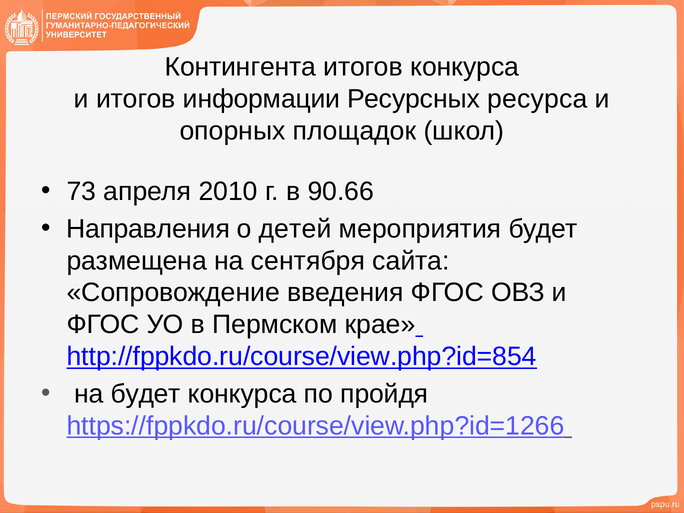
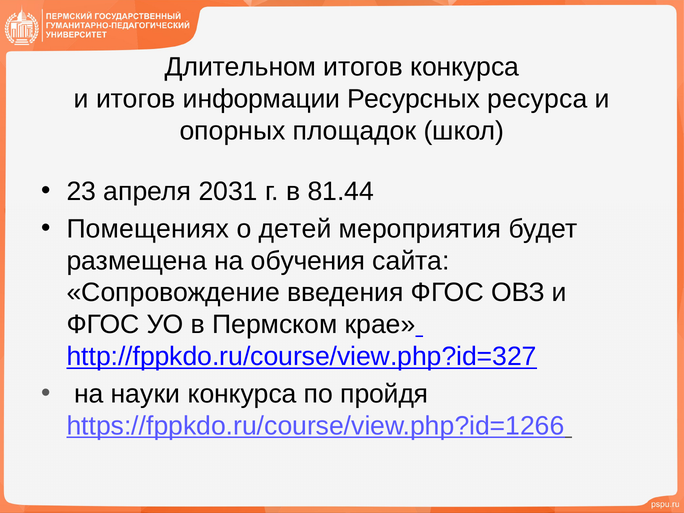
Контингента: Контингента -> Длительном
73: 73 -> 23
2010: 2010 -> 2031
90.66: 90.66 -> 81.44
Направления: Направления -> Помещениях
сентября: сентября -> обучения
http://fppkdo.ru/course/view.php?id=854: http://fppkdo.ru/course/view.php?id=854 -> http://fppkdo.ru/course/view.php?id=327
на будет: будет -> науки
